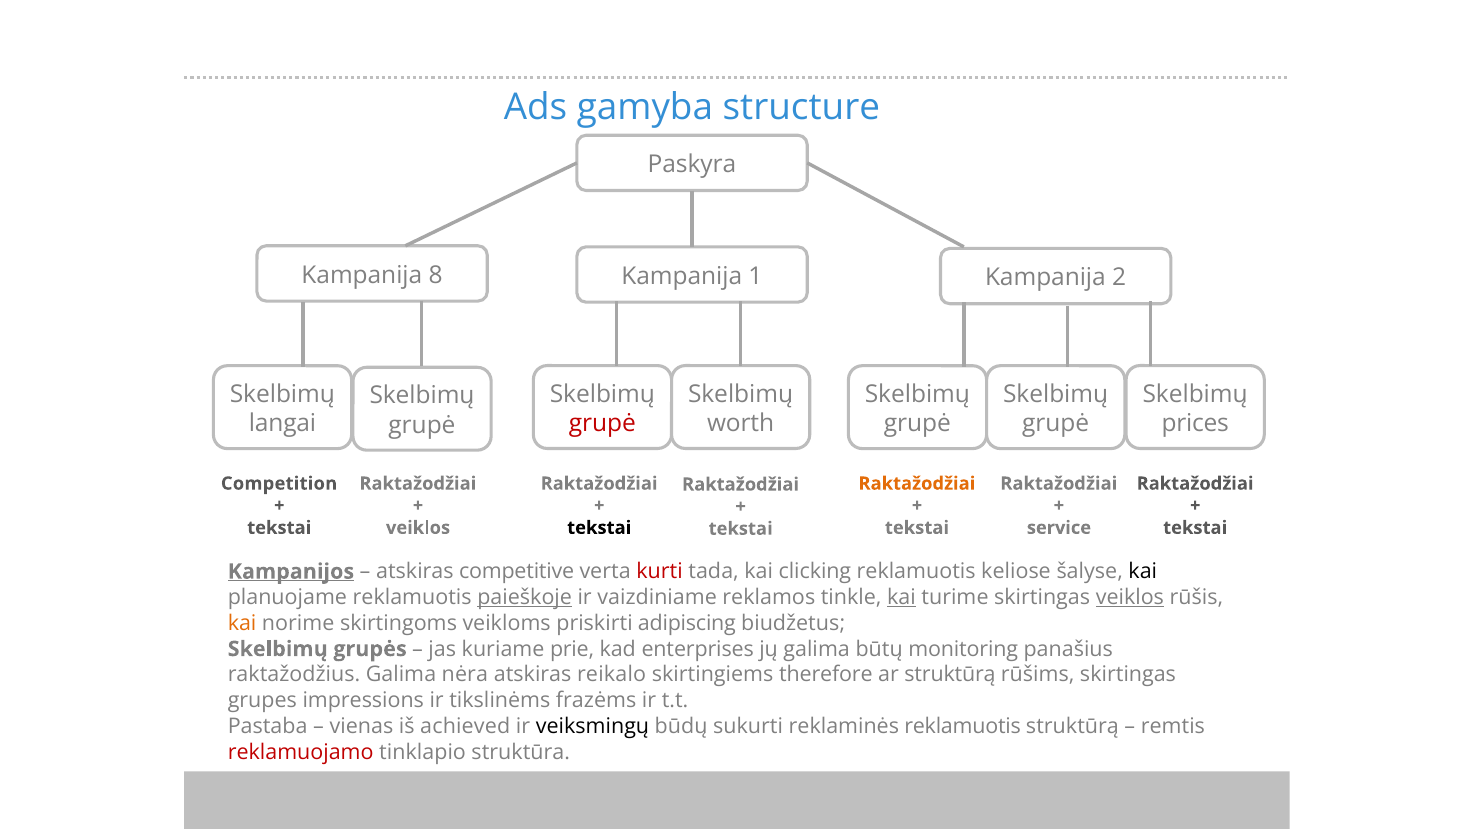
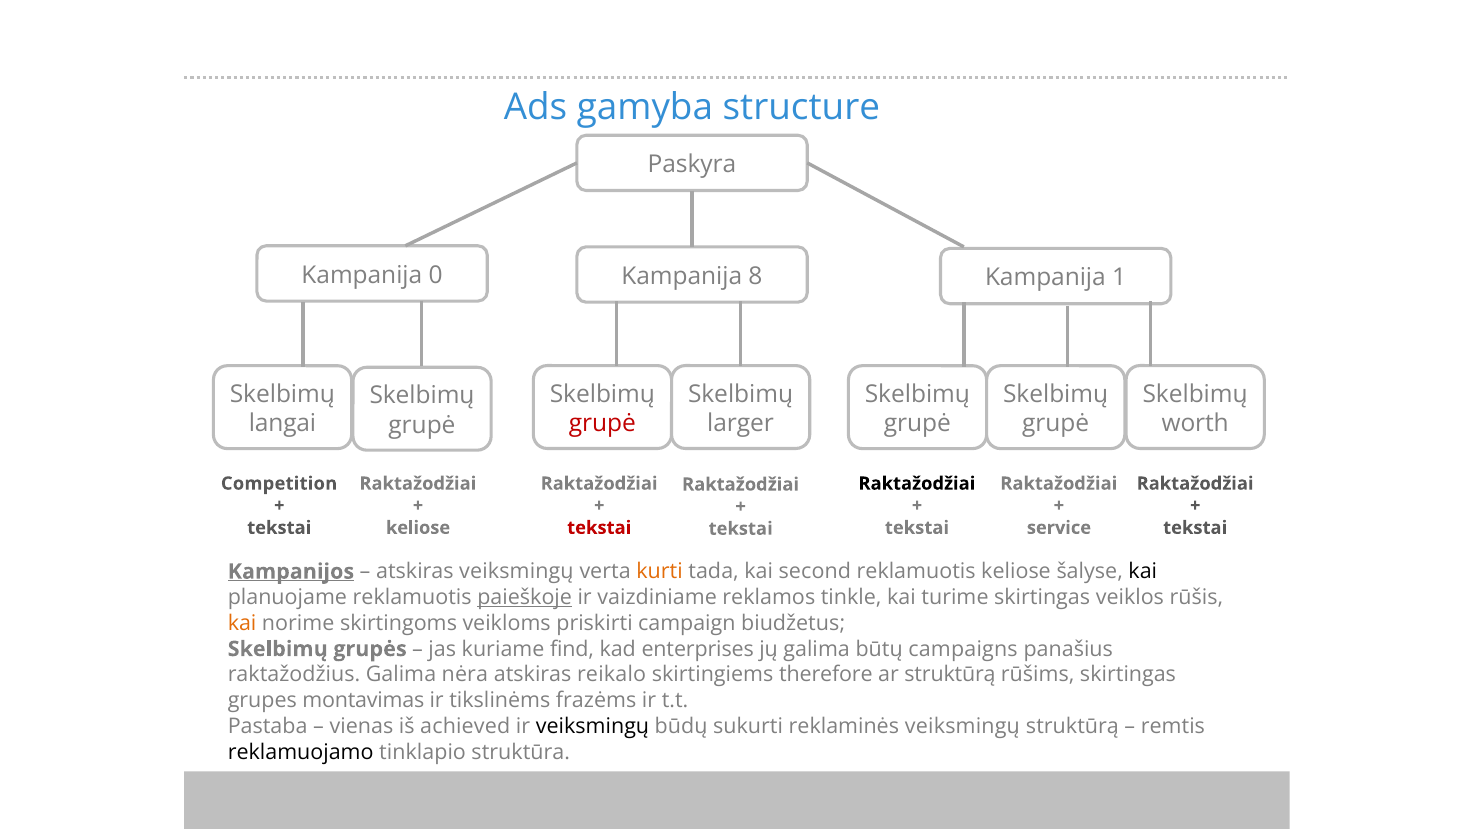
8: 8 -> 0
1: 1 -> 8
2: 2 -> 1
worth: worth -> larger
prices: prices -> worth
Raktažodžiai at (917, 484) colour: orange -> black
veiklos at (418, 528): veiklos -> keliose
tekstai at (599, 528) colour: black -> red
atskiras competitive: competitive -> veiksmingų
kurti colour: red -> orange
clicking: clicking -> second
kai at (901, 597) underline: present -> none
veiklos at (1130, 597) underline: present -> none
adipiscing: adipiscing -> campaign
prie: prie -> find
monitoring: monitoring -> campaigns
impressions: impressions -> montavimas
reklaminės reklamuotis: reklamuotis -> veiksmingų
reklamuojamo colour: red -> black
